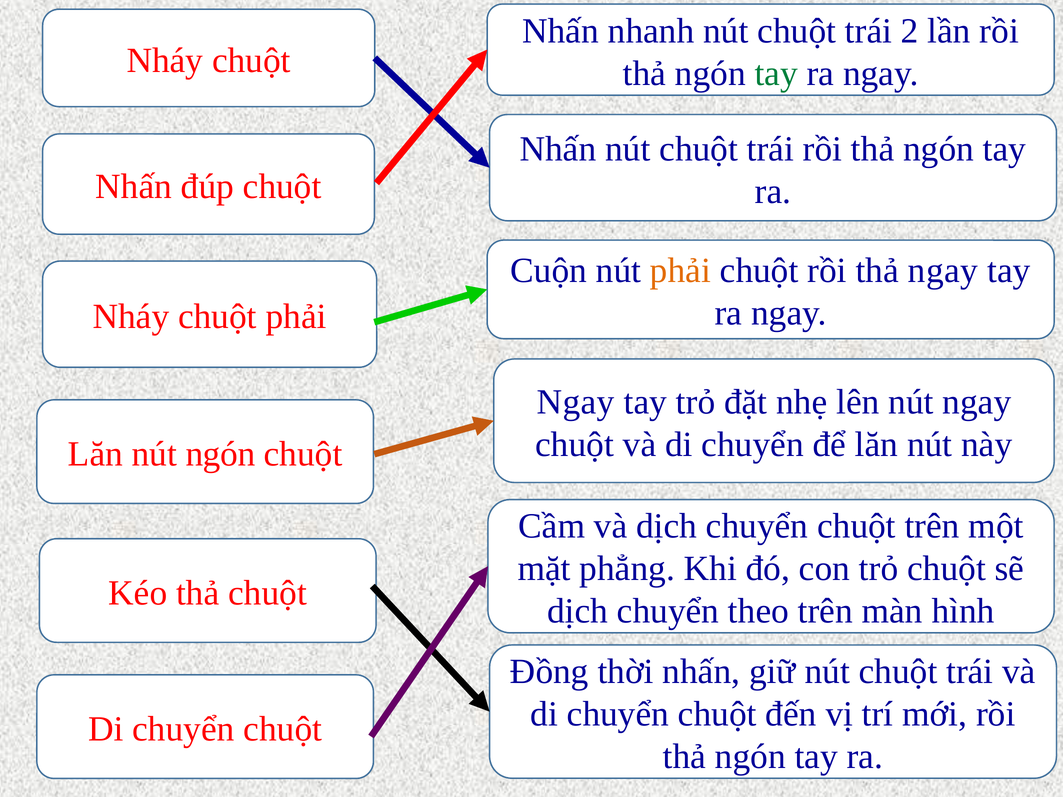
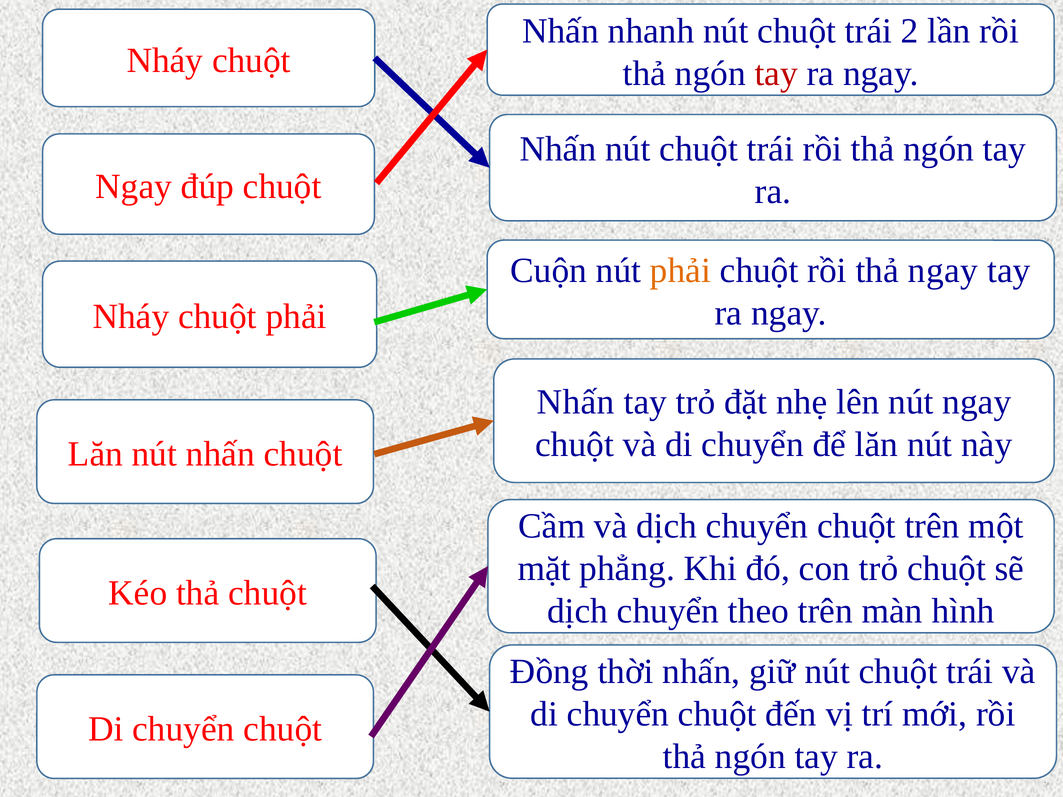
tay at (776, 73) colour: green -> red
Nhấn at (134, 187): Nhấn -> Ngay
Ngay at (575, 402): Ngay -> Nhấn
nút ngón: ngón -> nhấn
